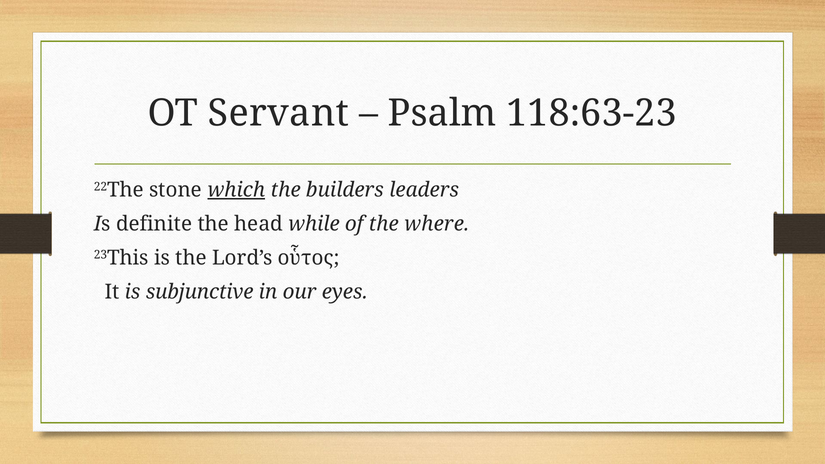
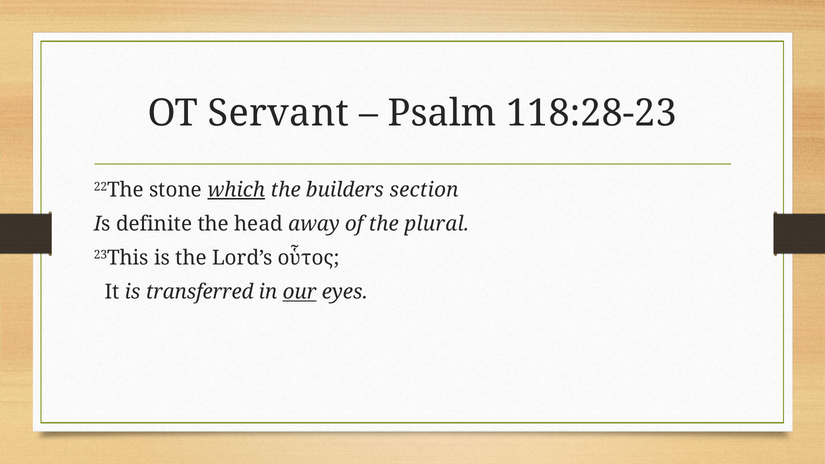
118:63-23: 118:63-23 -> 118:28-23
leaders: leaders -> section
while: while -> away
where: where -> plural
subjunctive: subjunctive -> transferred
our underline: none -> present
